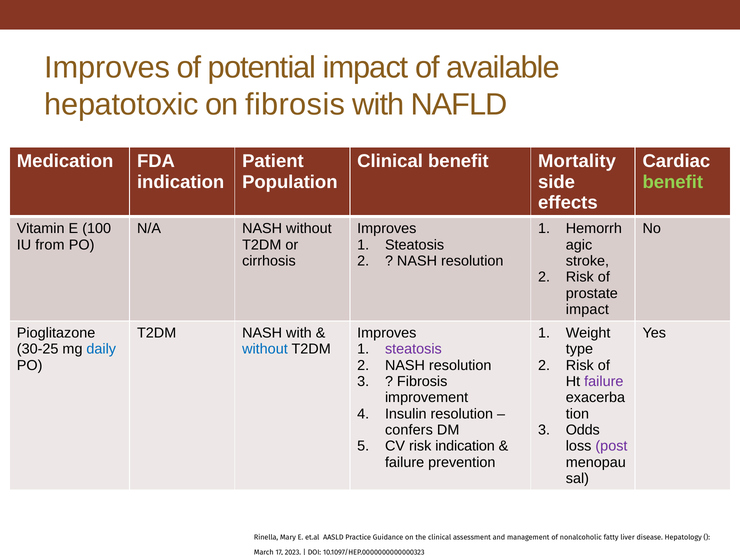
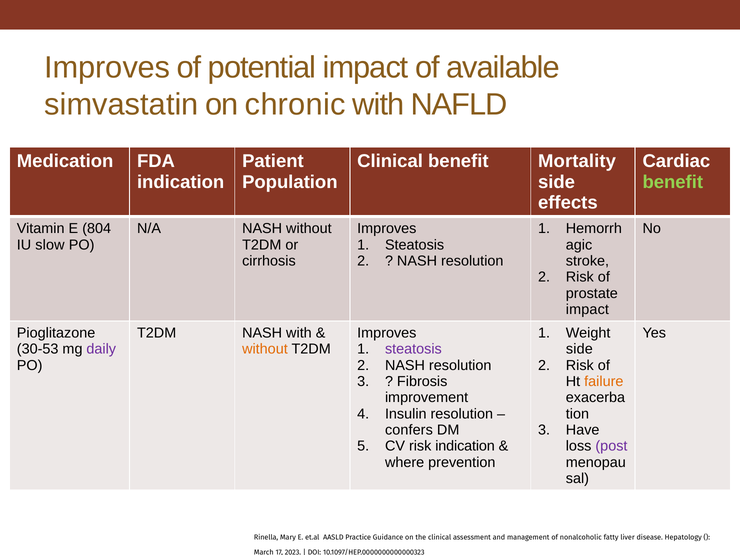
hepatotoxic: hepatotoxic -> simvastatin
on fibrosis: fibrosis -> chronic
100: 100 -> 804
from: from -> slow
30-25: 30-25 -> 30-53
daily colour: blue -> purple
without at (265, 349) colour: blue -> orange
type at (579, 349): type -> side
failure at (604, 382) colour: purple -> orange
Odds: Odds -> Have
failure at (405, 462): failure -> where
